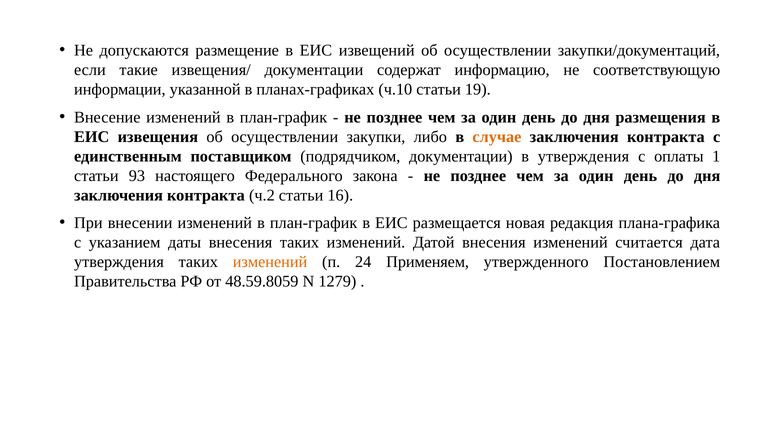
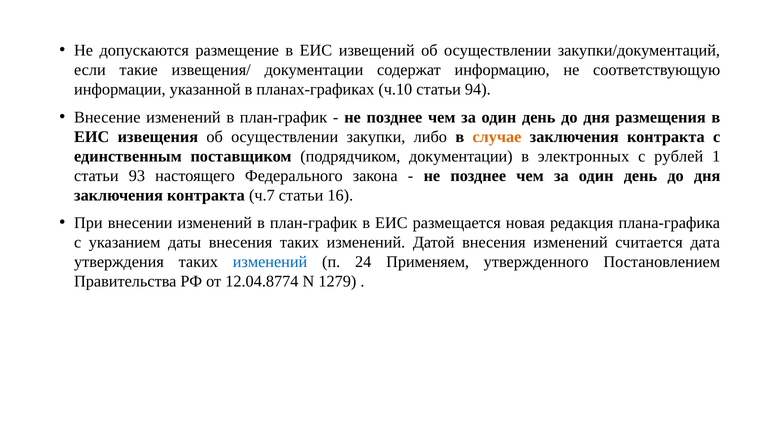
19: 19 -> 94
в утверждения: утверждения -> электронных
оплаты: оплаты -> рублей
ч.2: ч.2 -> ч.7
изменений at (270, 262) colour: orange -> blue
48.59.8059: 48.59.8059 -> 12.04.8774
